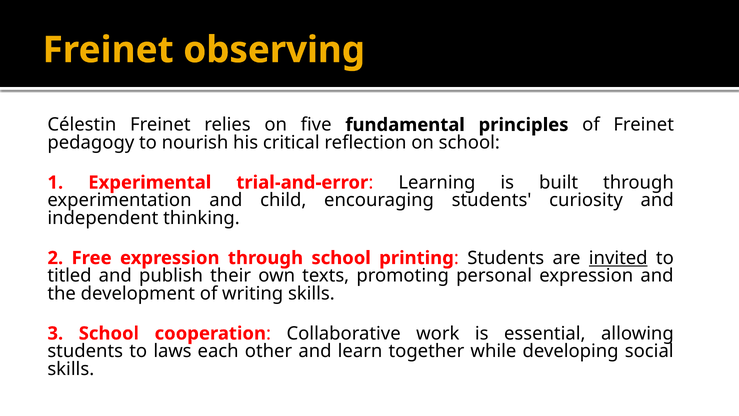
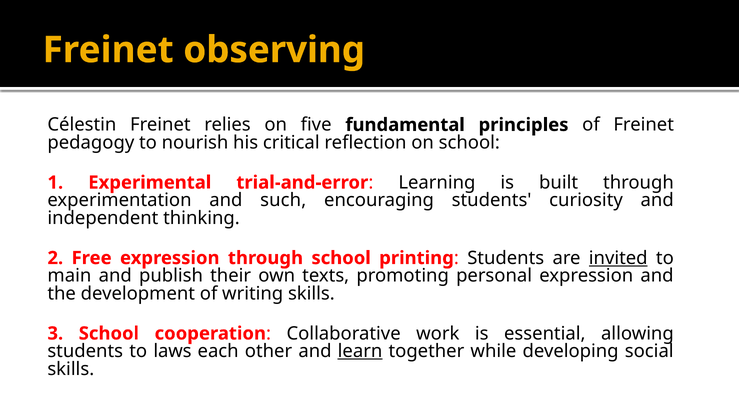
child: child -> such
titled: titled -> main
learn underline: none -> present
